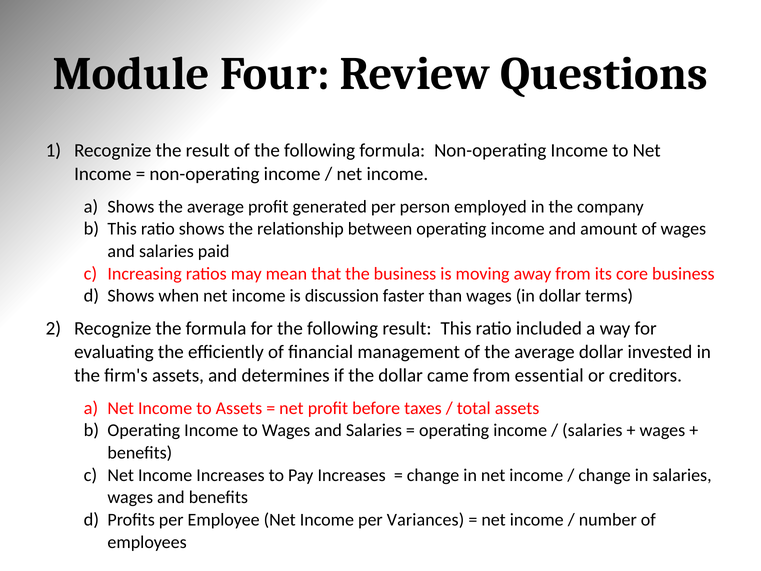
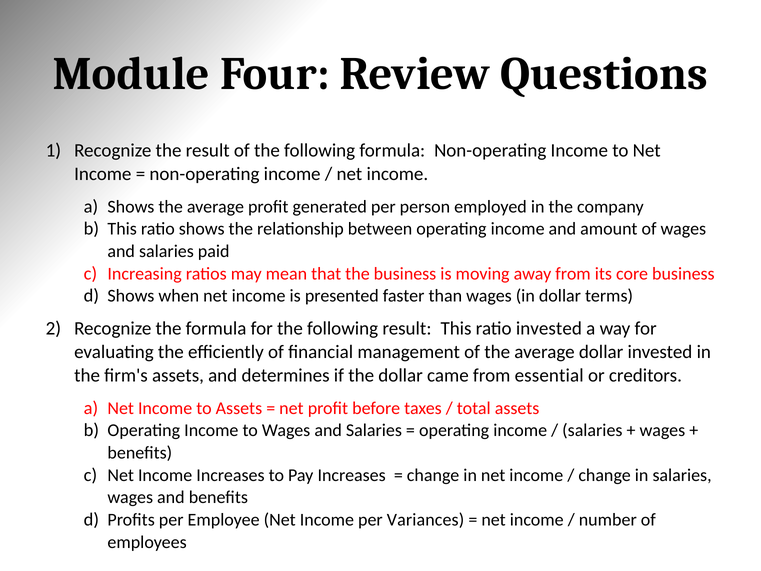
discussion: discussion -> presented
ratio included: included -> invested
